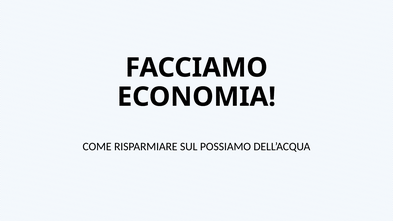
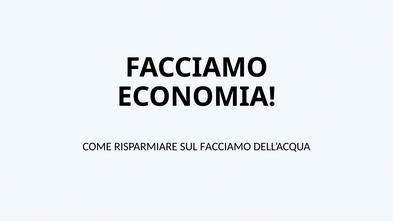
SUL POSSIAMO: POSSIAMO -> FACCIAMO
